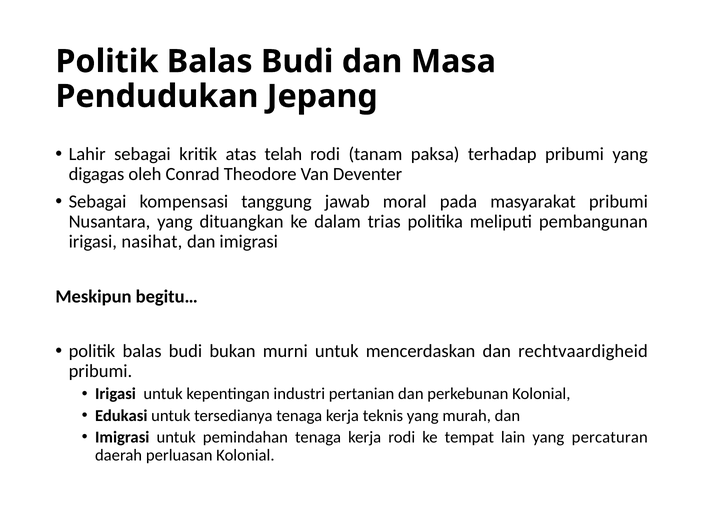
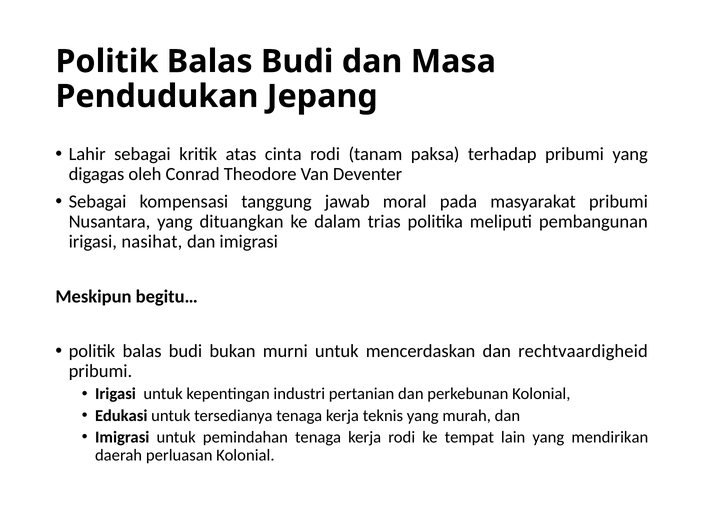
telah: telah -> cinta
percaturan: percaturan -> mendirikan
